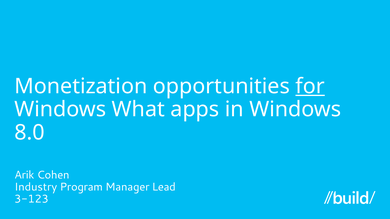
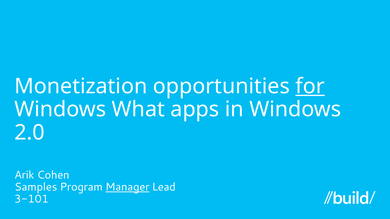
8.0: 8.0 -> 2.0
Industry: Industry -> Samples
Manager underline: none -> present
3-123: 3-123 -> 3-101
